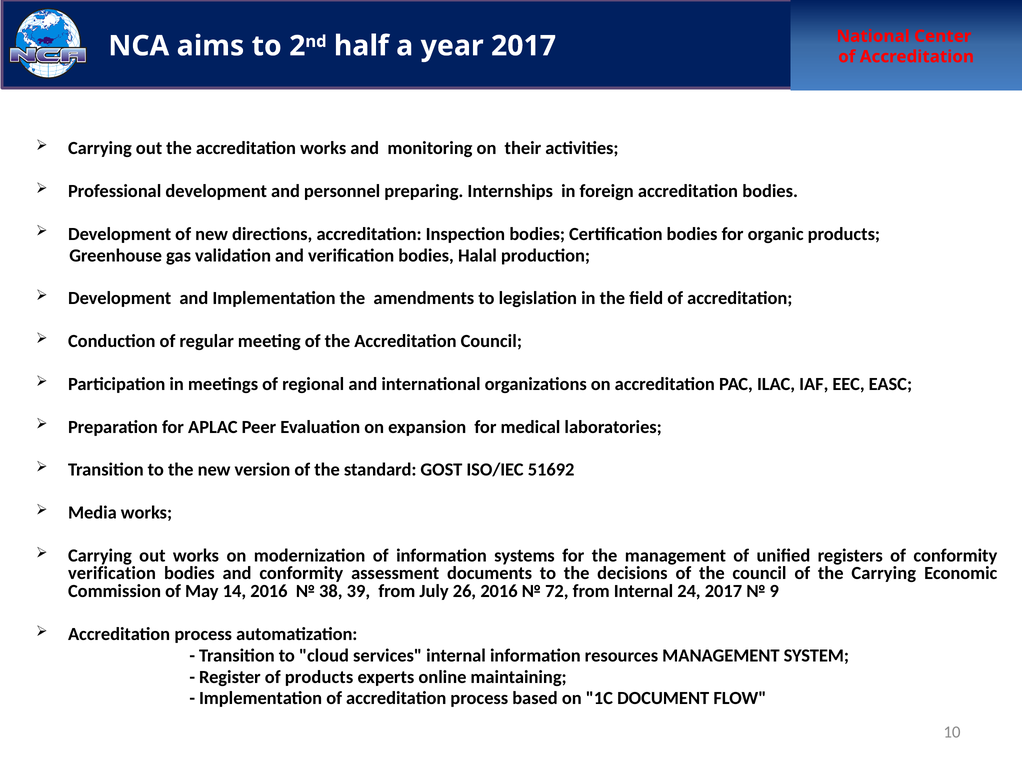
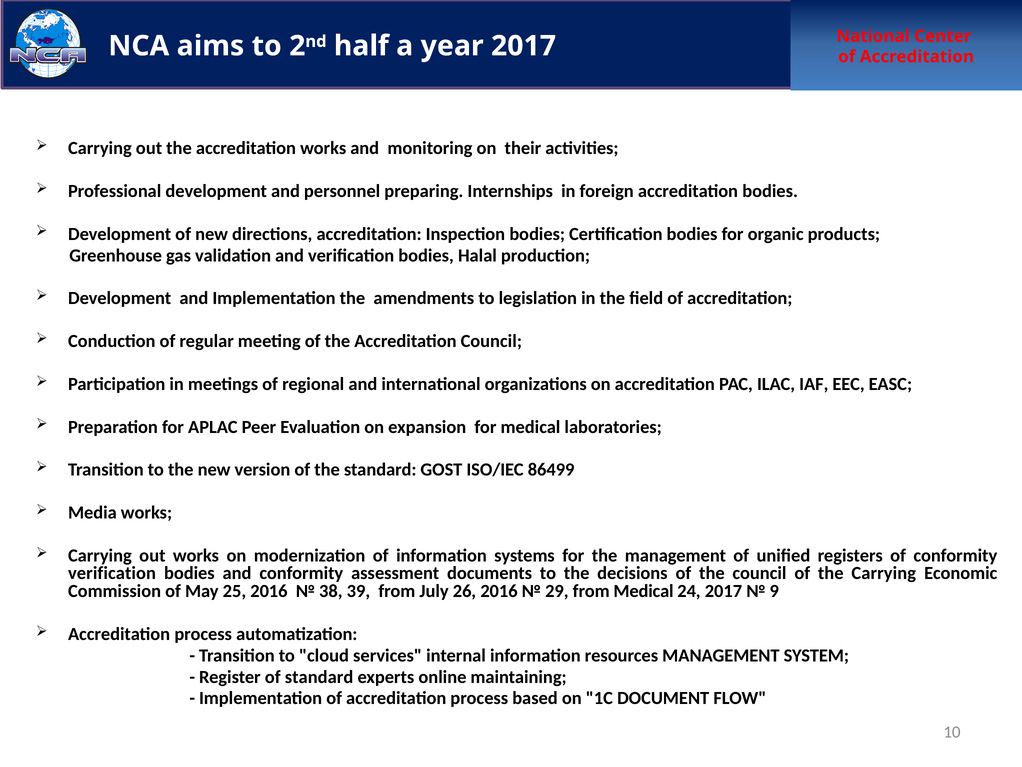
51692: 51692 -> 86499
14: 14 -> 25
72: 72 -> 29
from Internal: Internal -> Medical
of products: products -> standard
